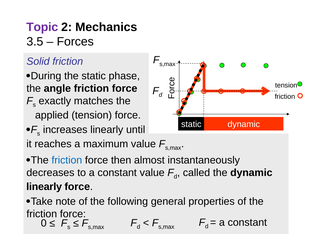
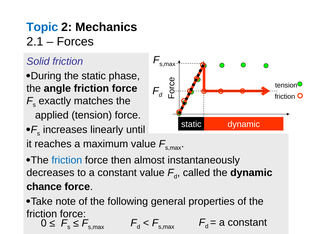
Topic colour: purple -> blue
3.5: 3.5 -> 2.1
linearly at (44, 187): linearly -> chance
